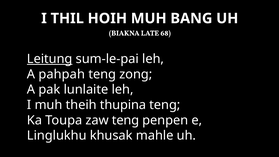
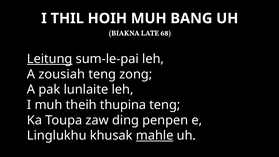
pahpah: pahpah -> zousiah
zaw teng: teng -> ding
mahle underline: none -> present
